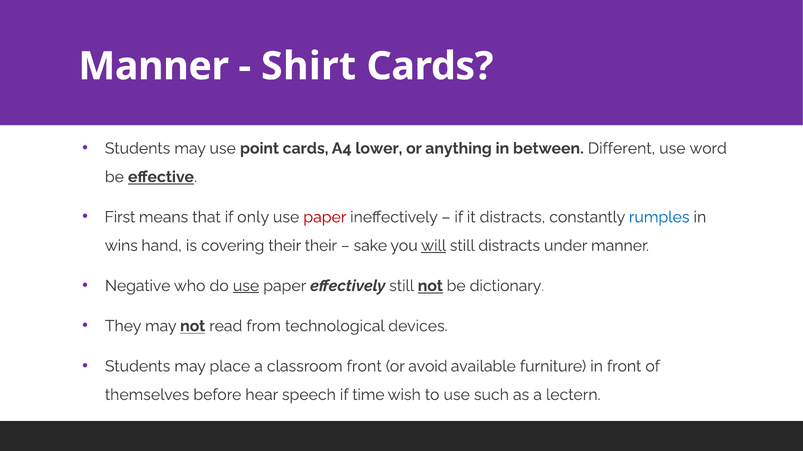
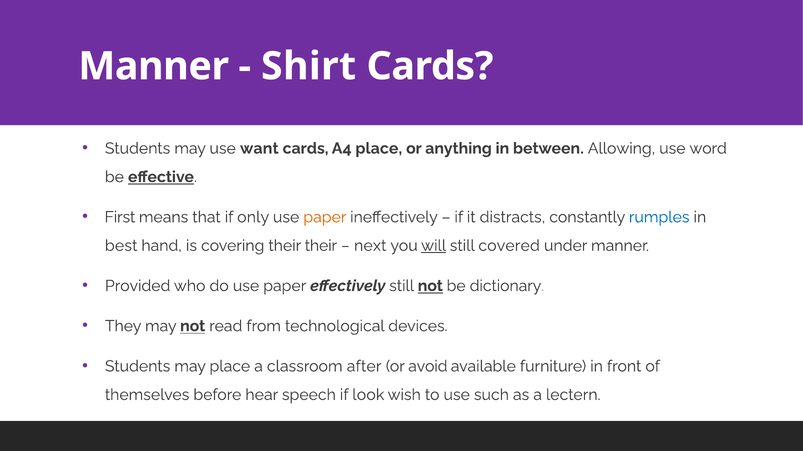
point: point -> want
A4 lower: lower -> place
Different: Different -> Allowing
paper at (325, 217) colour: red -> orange
wins: wins -> best
sake: sake -> next
still distracts: distracts -> covered
Negative: Negative -> Provided
use at (246, 286) underline: present -> none
classroom front: front -> after
time: time -> look
